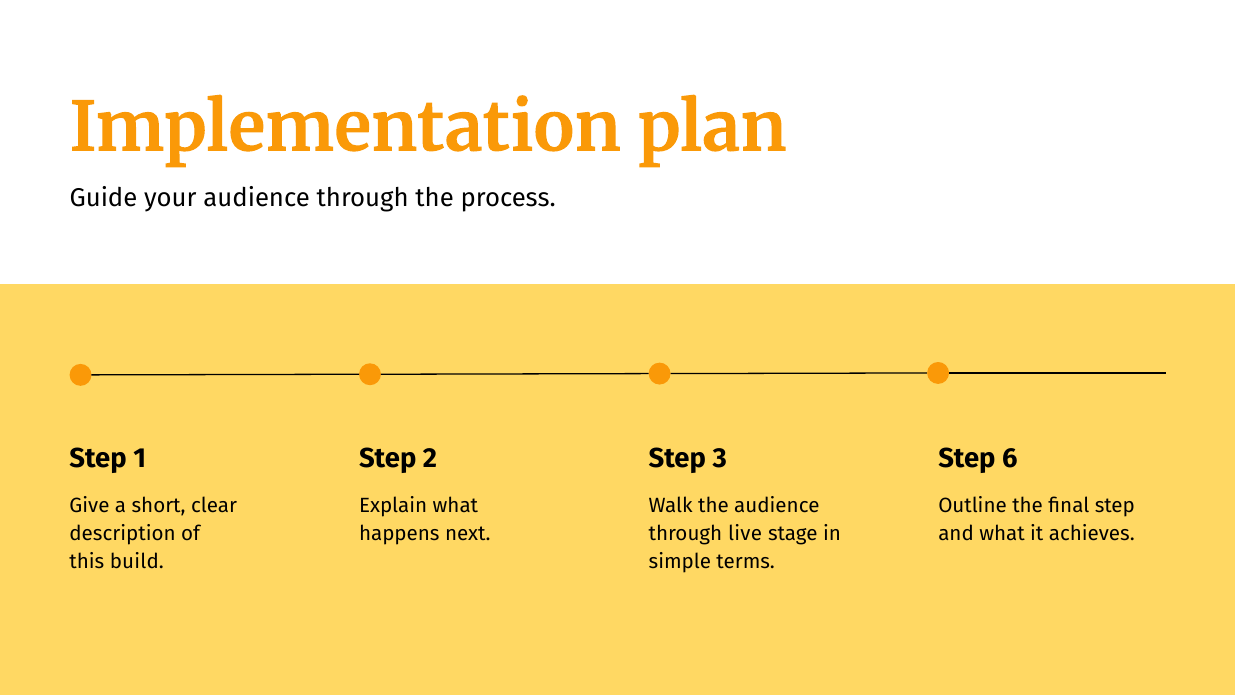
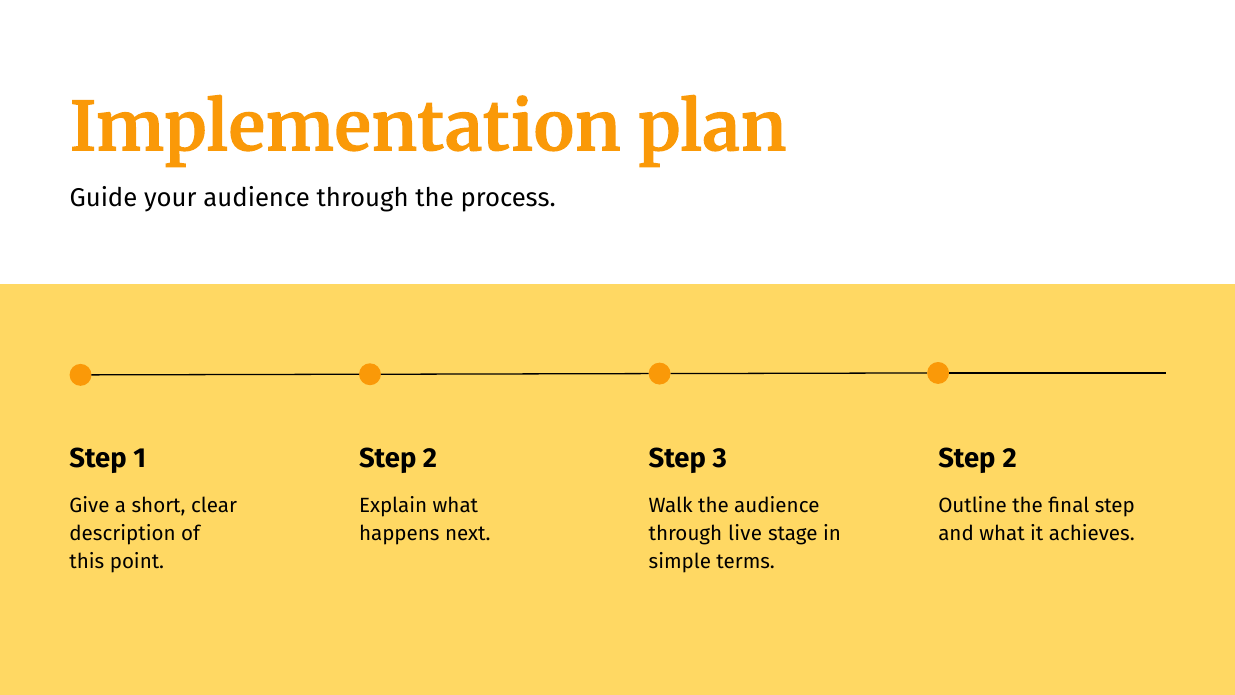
6 at (1010, 458): 6 -> 2
build: build -> point
